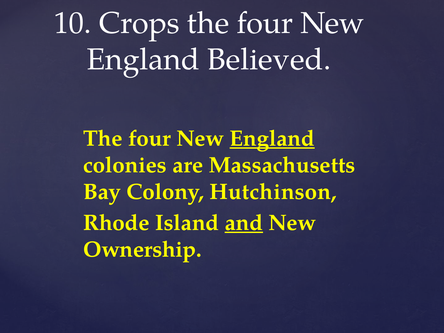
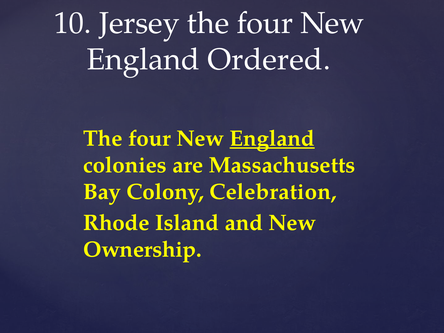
Crops: Crops -> Jersey
Believed: Believed -> Ordered
Hutchinson: Hutchinson -> Celebration
and underline: present -> none
